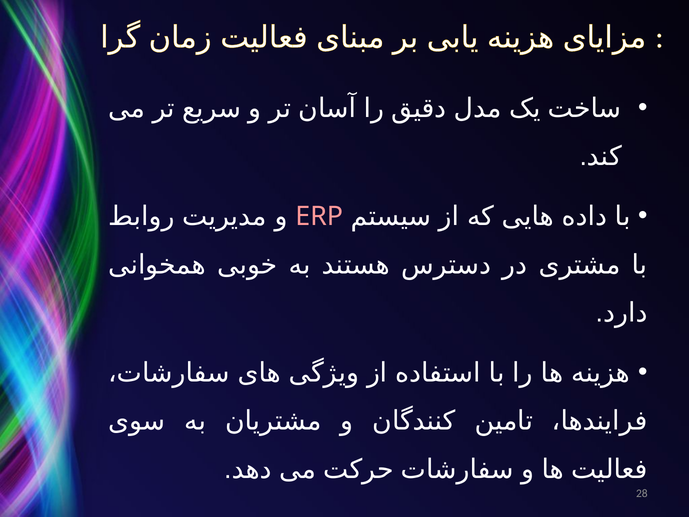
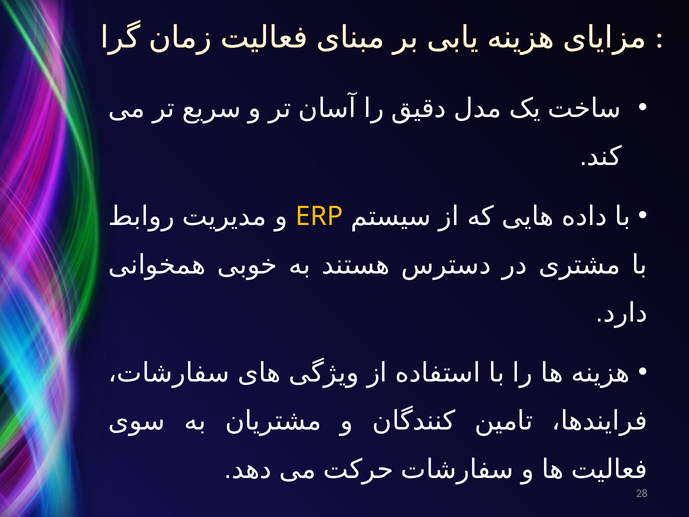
ERP colour: pink -> yellow
